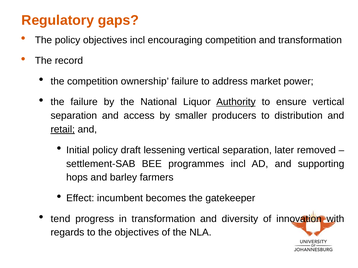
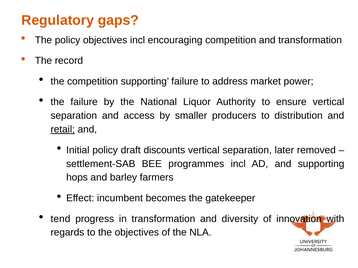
competition ownership: ownership -> supporting
Authority underline: present -> none
lessening: lessening -> discounts
